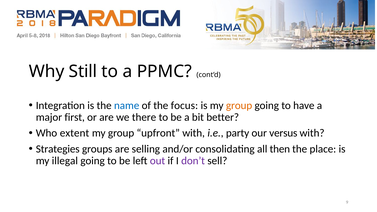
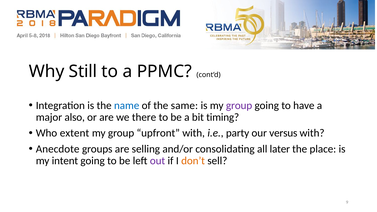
focus: focus -> same
group at (239, 105) colour: orange -> purple
first: first -> also
better: better -> timing
Strategies: Strategies -> Anecdote
then: then -> later
illegal: illegal -> intent
don’t colour: purple -> orange
